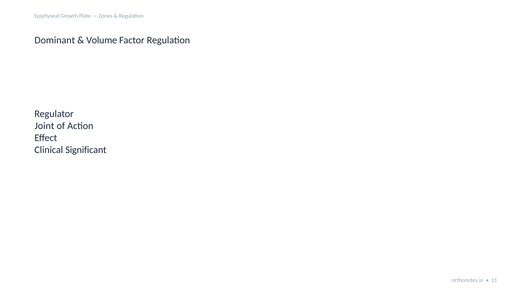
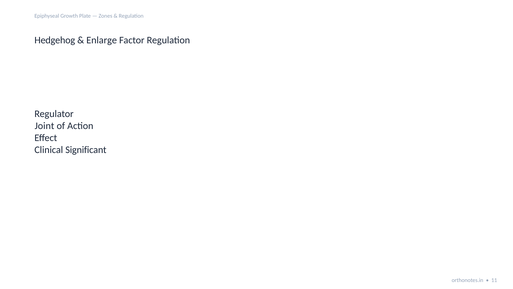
Dominant: Dominant -> Hedgehog
Volume: Volume -> Enlarge
